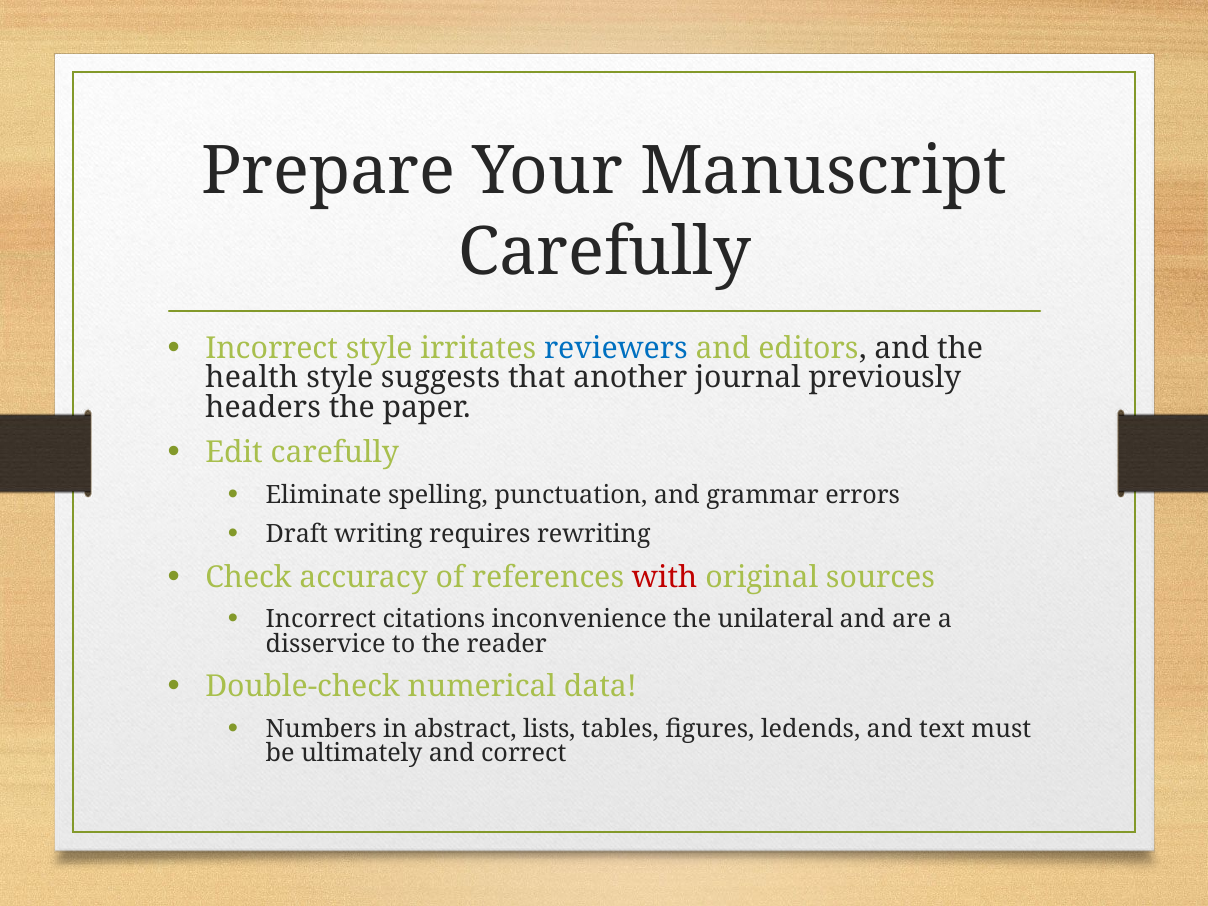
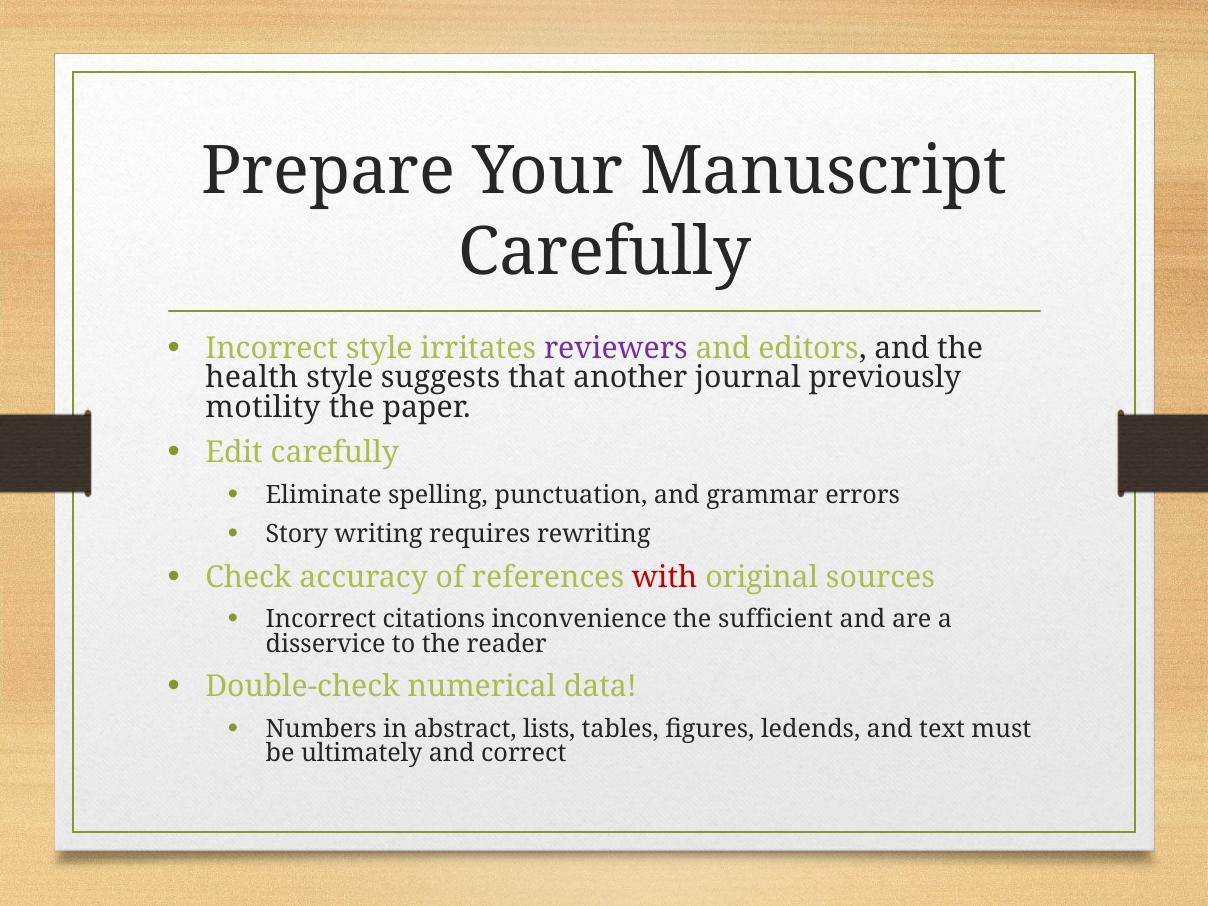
reviewers colour: blue -> purple
headers: headers -> motility
Draft: Draft -> Story
unilateral: unilateral -> sufficient
